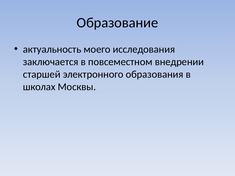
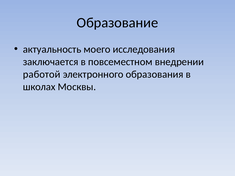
старшей: старшей -> работой
